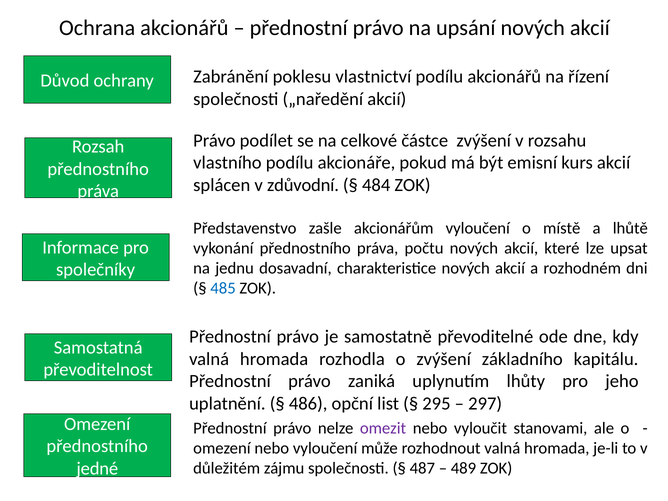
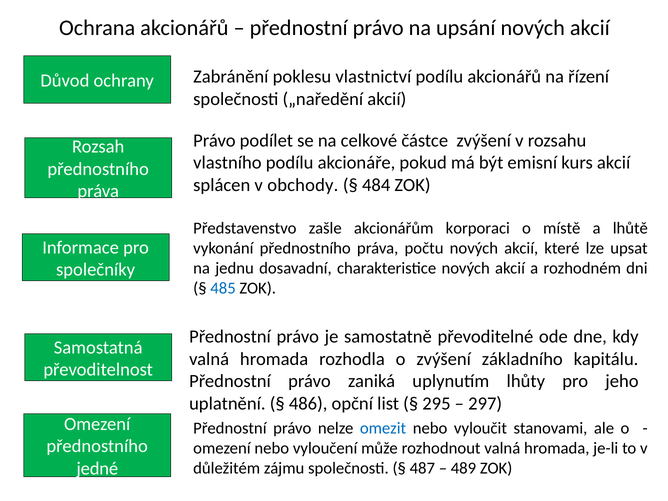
zdůvodní: zdůvodní -> obchody
akcionářům vyloučení: vyloučení -> korporaci
omezit colour: purple -> blue
